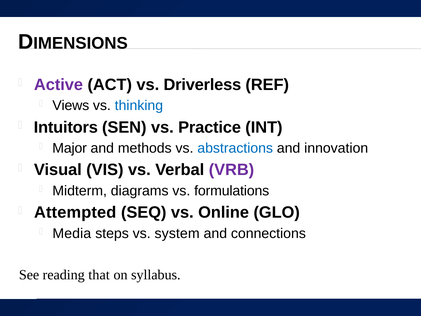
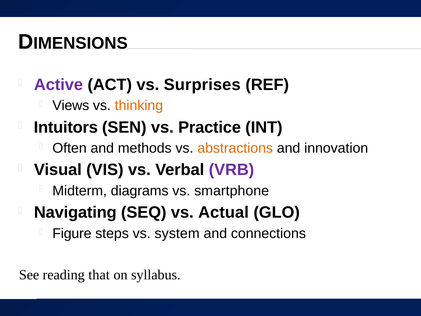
Driverless: Driverless -> Surprises
thinking colour: blue -> orange
Major: Major -> Often
abstractions colour: blue -> orange
formulations: formulations -> smartphone
Attempted: Attempted -> Navigating
Online: Online -> Actual
Media: Media -> Figure
